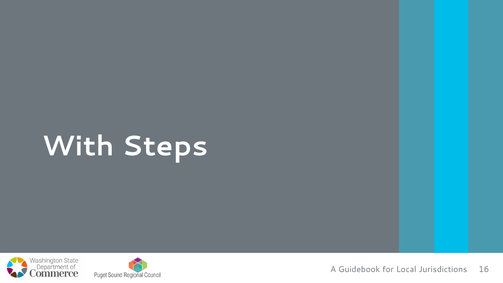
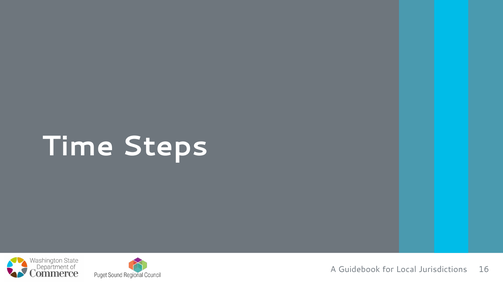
With: With -> Time
